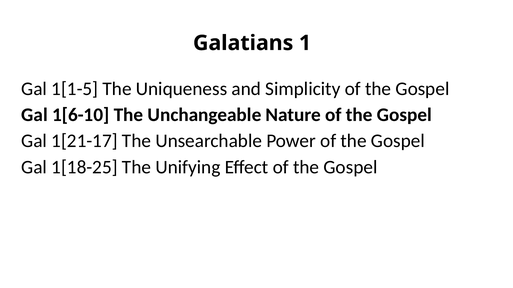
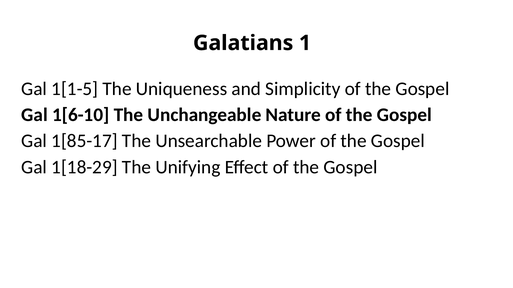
1[21-17: 1[21-17 -> 1[85-17
1[18-25: 1[18-25 -> 1[18-29
